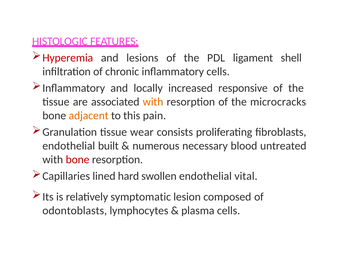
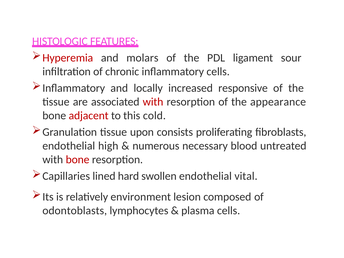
lesions: lesions -> molars
shell: shell -> sour
with at (153, 102) colour: orange -> red
microcracks: microcracks -> appearance
adjacent colour: orange -> red
pain: pain -> cold
wear: wear -> upon
built: built -> high
symptomatic: symptomatic -> environment
